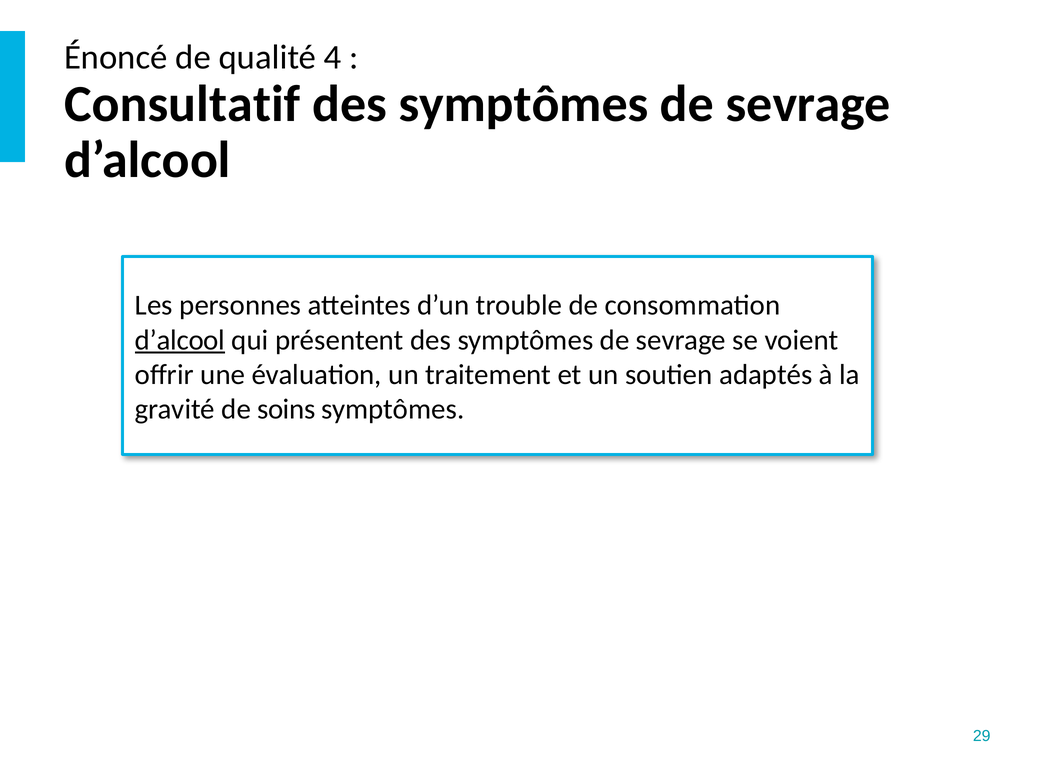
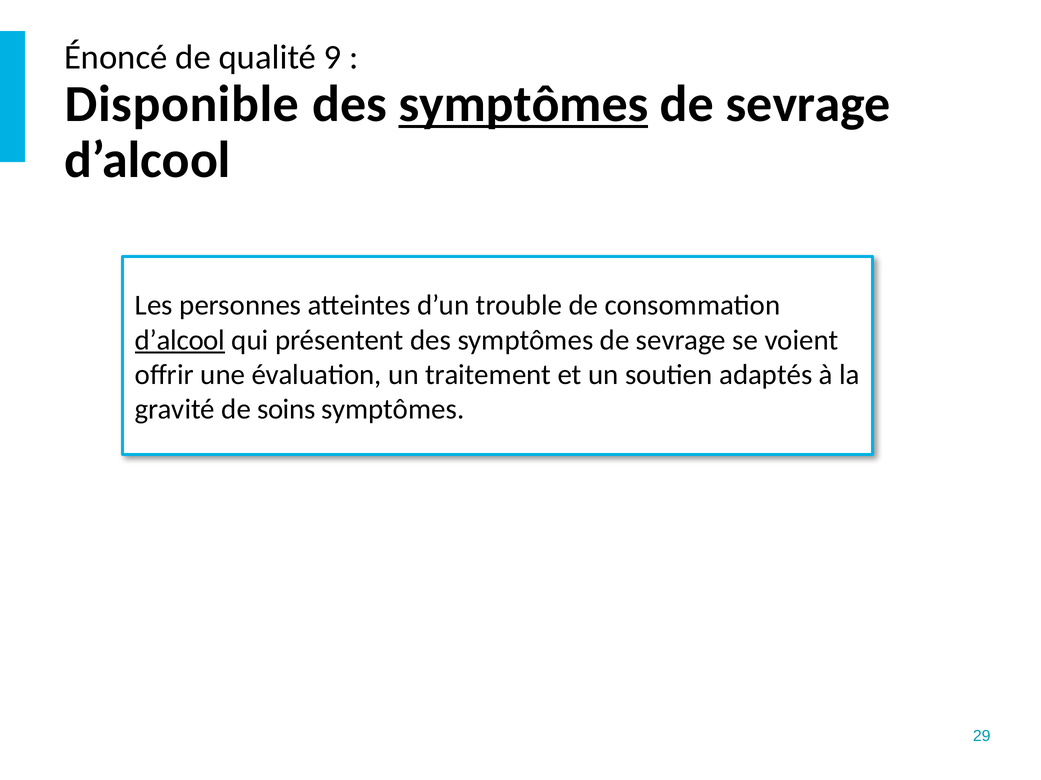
4: 4 -> 9
Consultatif: Consultatif -> Disponible
symptômes at (523, 104) underline: none -> present
